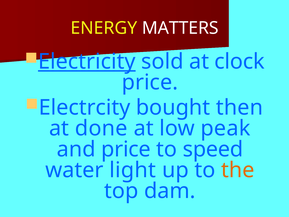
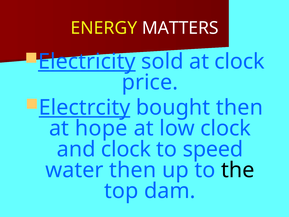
Electrcity underline: none -> present
done: done -> hope
low peak: peak -> clock
and price: price -> clock
water light: light -> then
the colour: orange -> black
